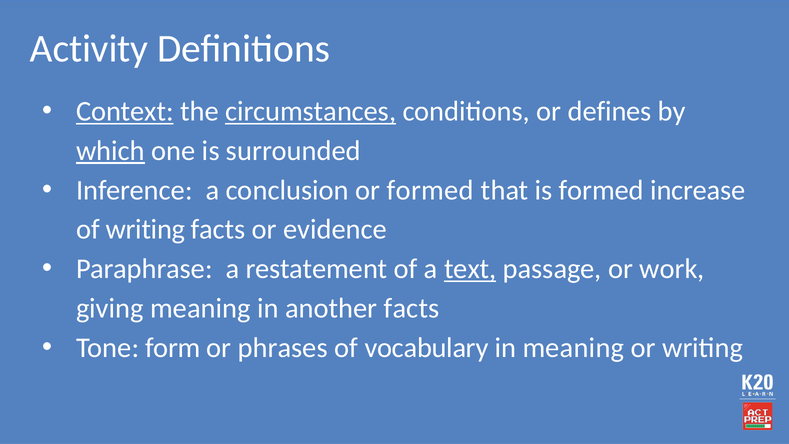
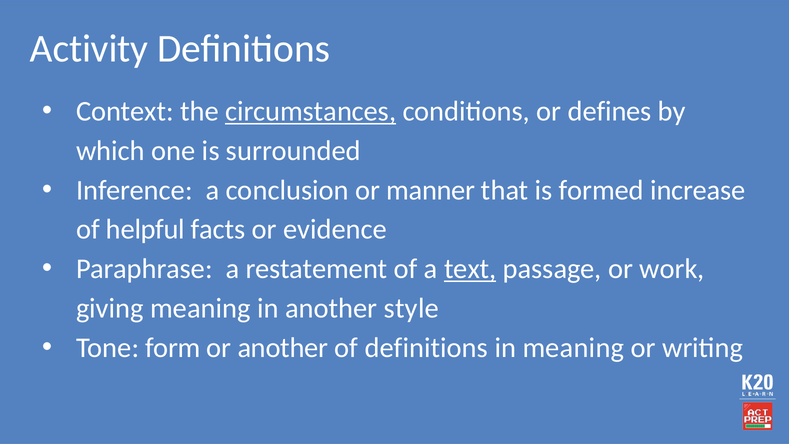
Context underline: present -> none
which underline: present -> none
or formed: formed -> manner
of writing: writing -> helpful
another facts: facts -> style
or phrases: phrases -> another
of vocabulary: vocabulary -> definitions
